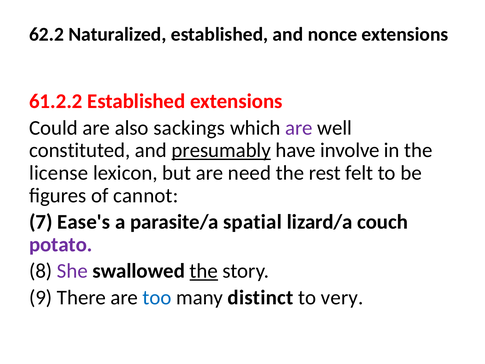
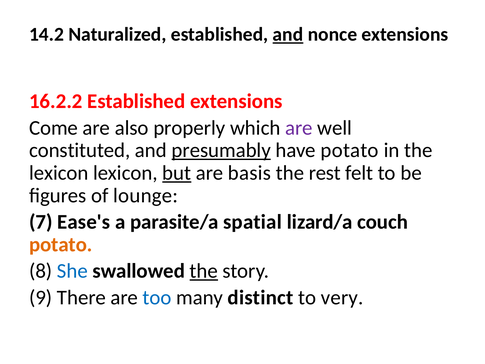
62.2: 62.2 -> 14.2
and at (288, 35) underline: none -> present
61.2.2: 61.2.2 -> 16.2.2
Could: Could -> Come
sackings: sackings -> properly
have involve: involve -> potato
license at (59, 173): license -> lexicon
but underline: none -> present
need: need -> basis
cannot: cannot -> lounge
potato at (61, 244) colour: purple -> orange
She colour: purple -> blue
